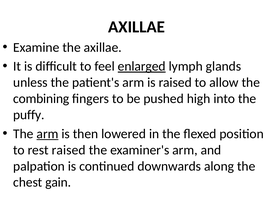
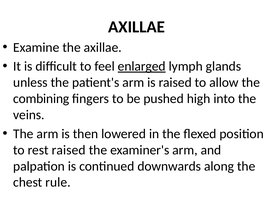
puffy: puffy -> veins
arm at (47, 134) underline: present -> none
gain: gain -> rule
